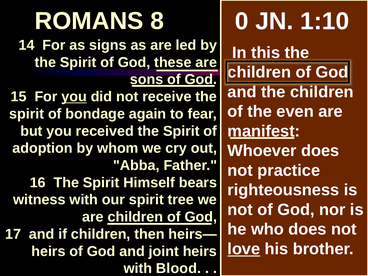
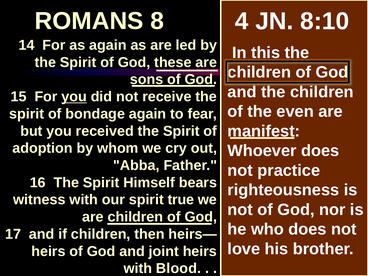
0: 0 -> 4
1:10: 1:10 -> 8:10
as signs: signs -> again
tree: tree -> true
love underline: present -> none
